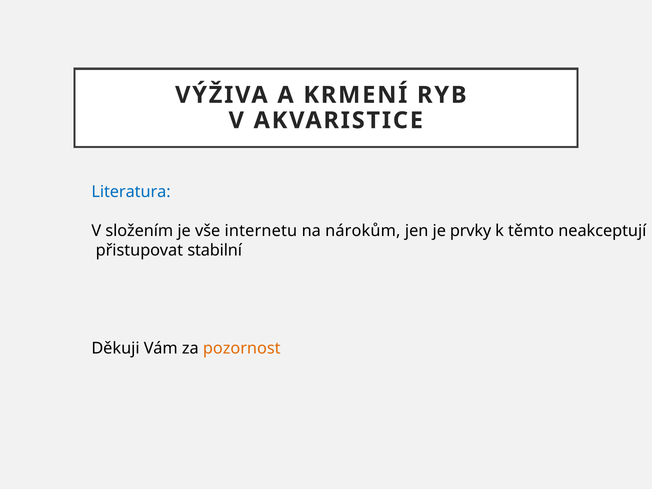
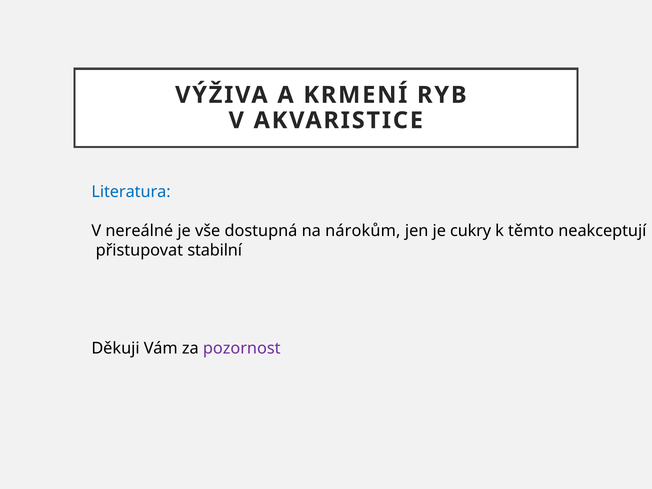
složením: složením -> nereálné
internetu: internetu -> dostupná
prvky: prvky -> cukry
pozornost colour: orange -> purple
